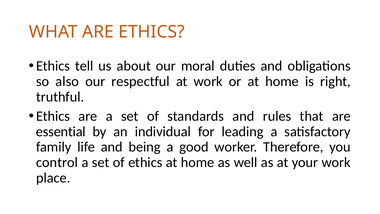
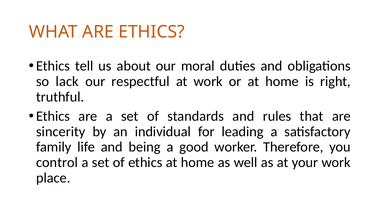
also: also -> lack
essential: essential -> sincerity
